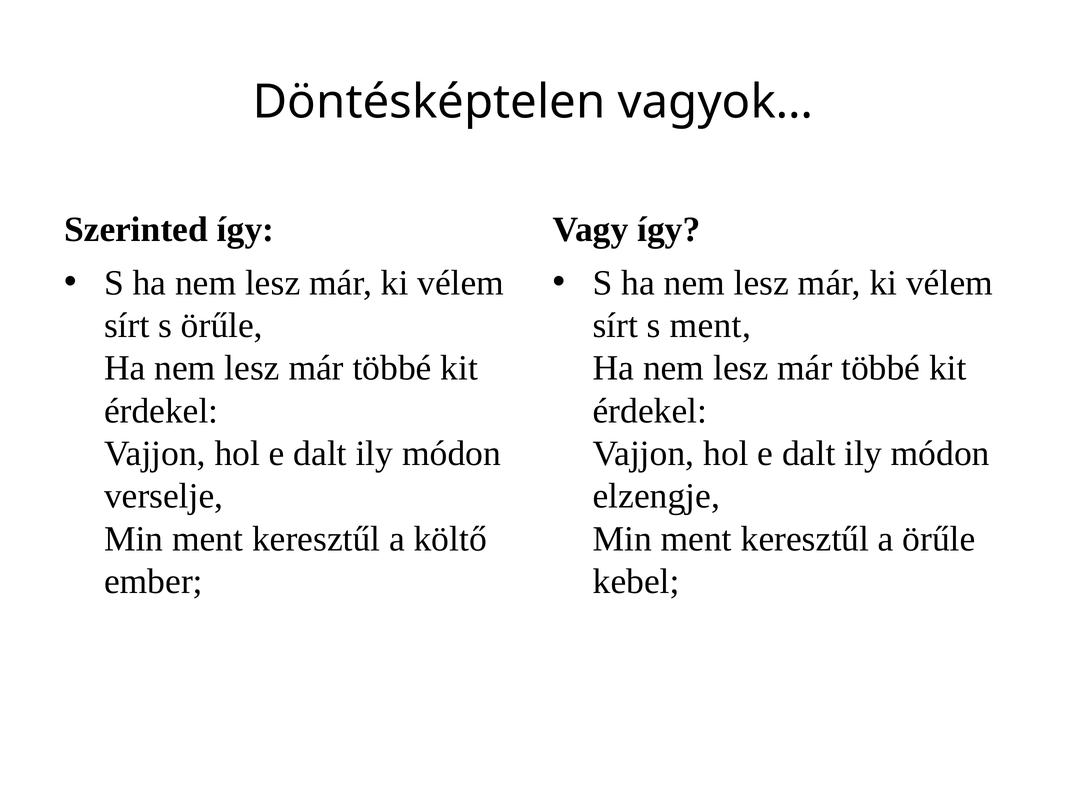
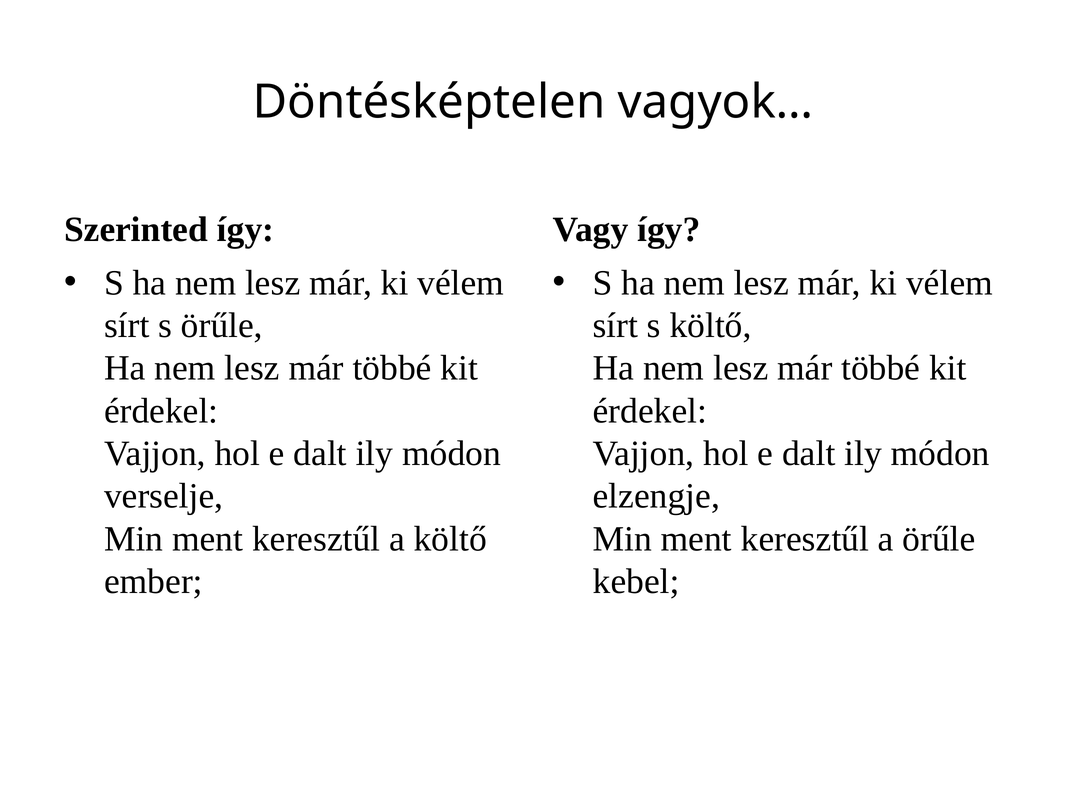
s ment: ment -> költő
